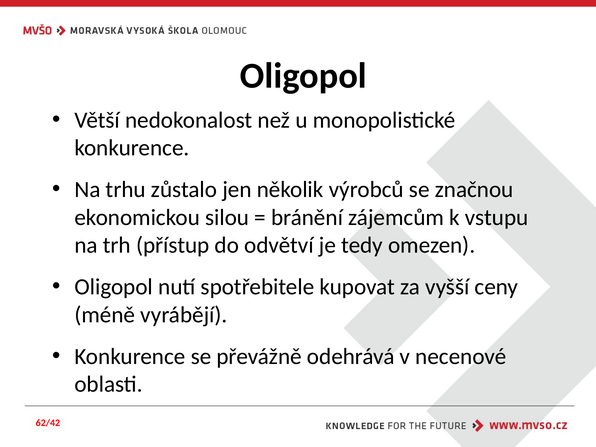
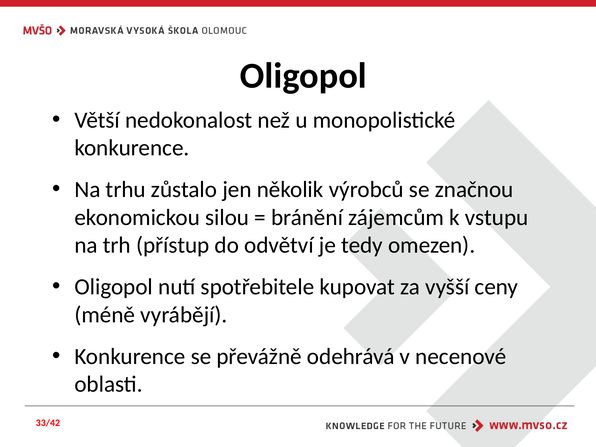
62/42: 62/42 -> 33/42
